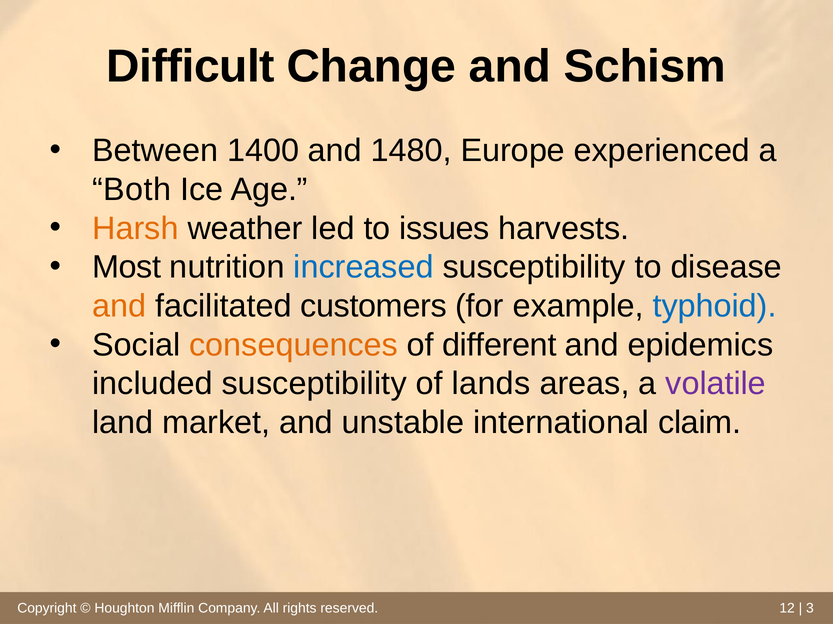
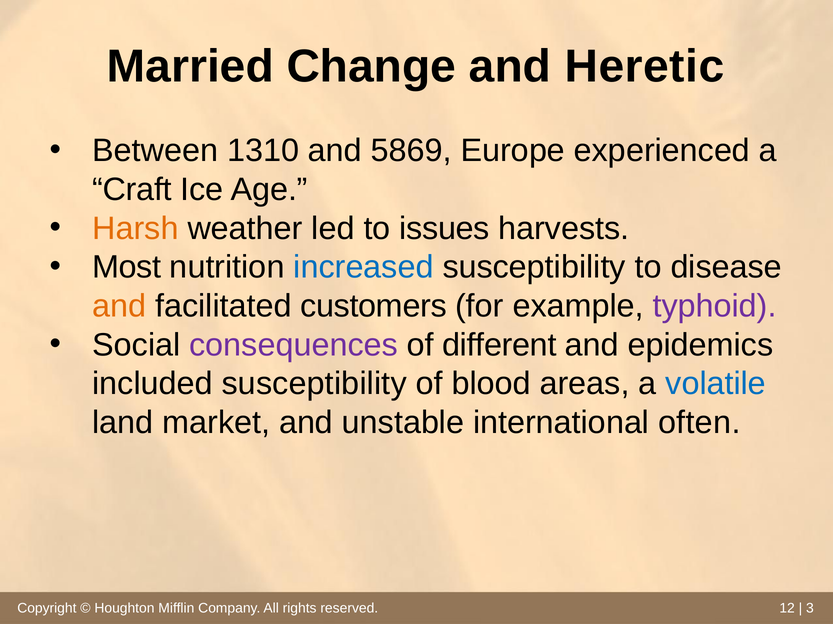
Difficult: Difficult -> Married
Schism: Schism -> Heretic
1400: 1400 -> 1310
1480: 1480 -> 5869
Both: Both -> Craft
typhoid colour: blue -> purple
consequences colour: orange -> purple
lands: lands -> blood
volatile colour: purple -> blue
claim: claim -> often
